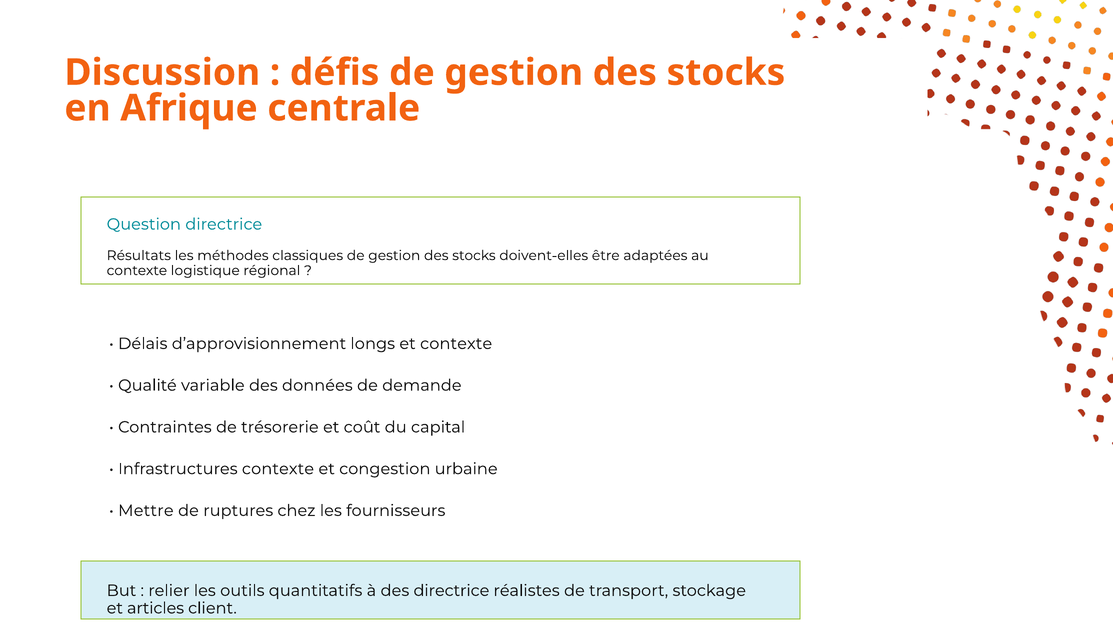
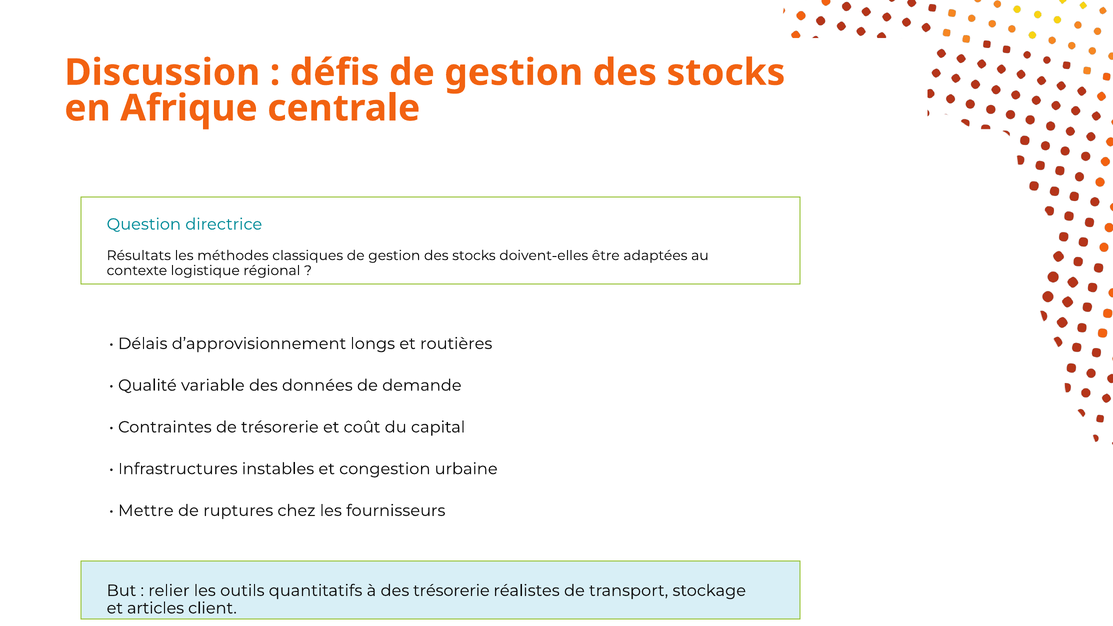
et contexte: contexte -> routières
Infrastructures contexte: contexte -> instables
des directrice: directrice -> trésorerie
